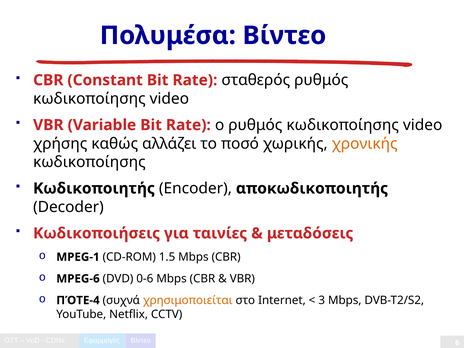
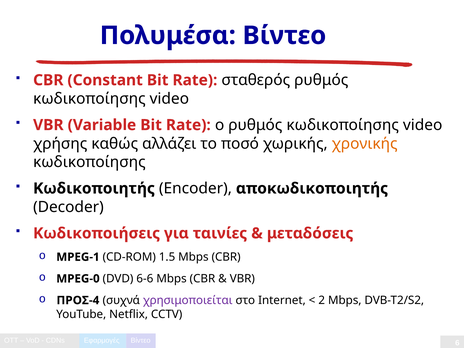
MPEG-6: MPEG-6 -> MPEG-0
0-6: 0-6 -> 6-6
ΠΌΤΕ-4: ΠΌΤΕ-4 -> ΠΡΟΣ-4
χρησιμοποιείται colour: orange -> purple
3: 3 -> 2
